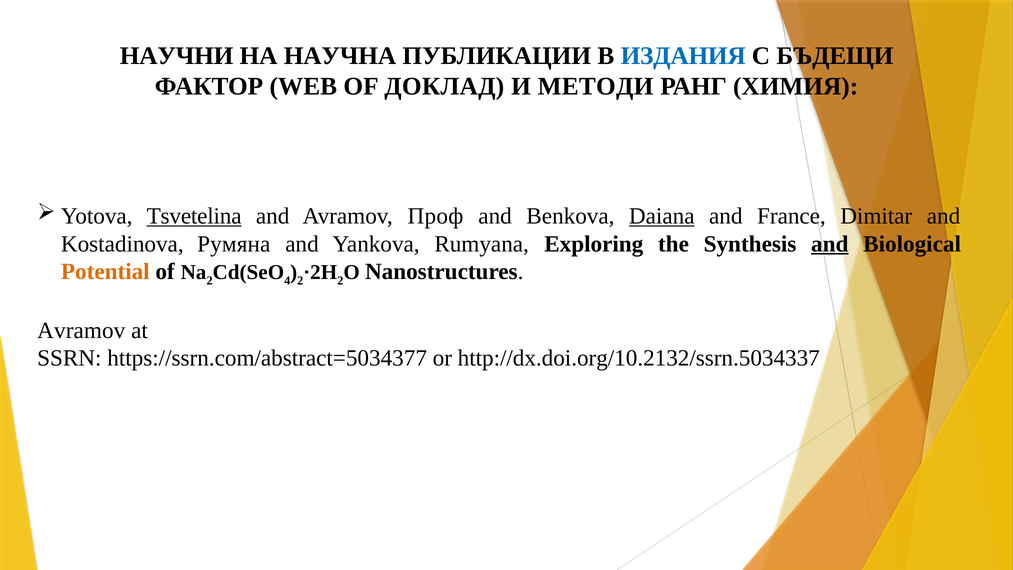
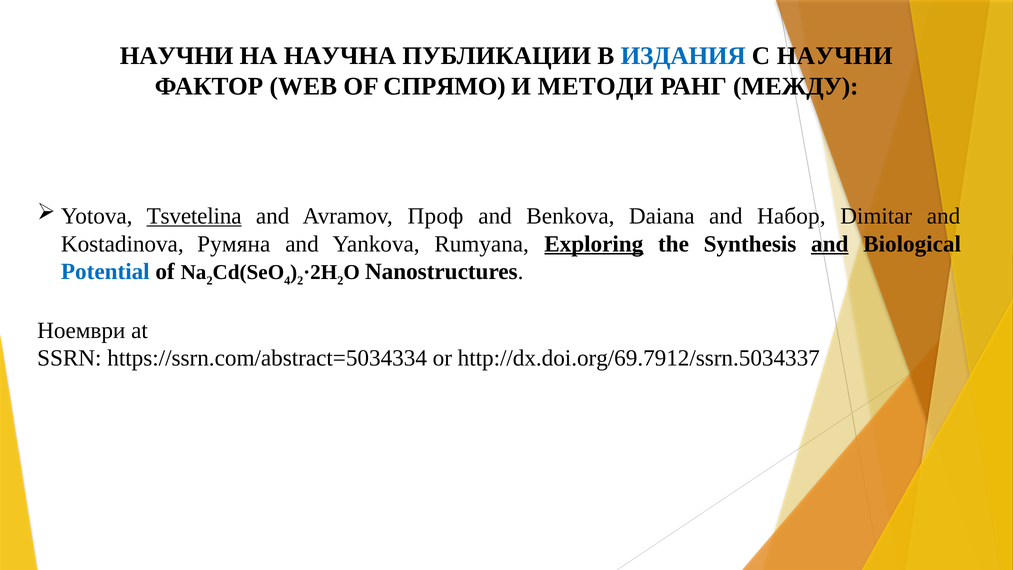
С БЪДЕЩИ: БЪДЕЩИ -> НАУЧНИ
ДОКЛАД: ДОКЛАД -> СПРЯМО
ХИМИЯ: ХИМИЯ -> МЕЖДУ
Daiana underline: present -> none
France: France -> Набор
Exploring underline: none -> present
Potential colour: orange -> blue
Avramov at (81, 330): Avramov -> Ноември
https://ssrn.com/abstract=5034377: https://ssrn.com/abstract=5034377 -> https://ssrn.com/abstract=5034334
http://dx.doi.org/10.2132/ssrn.5034337: http://dx.doi.org/10.2132/ssrn.5034337 -> http://dx.doi.org/69.7912/ssrn.5034337
